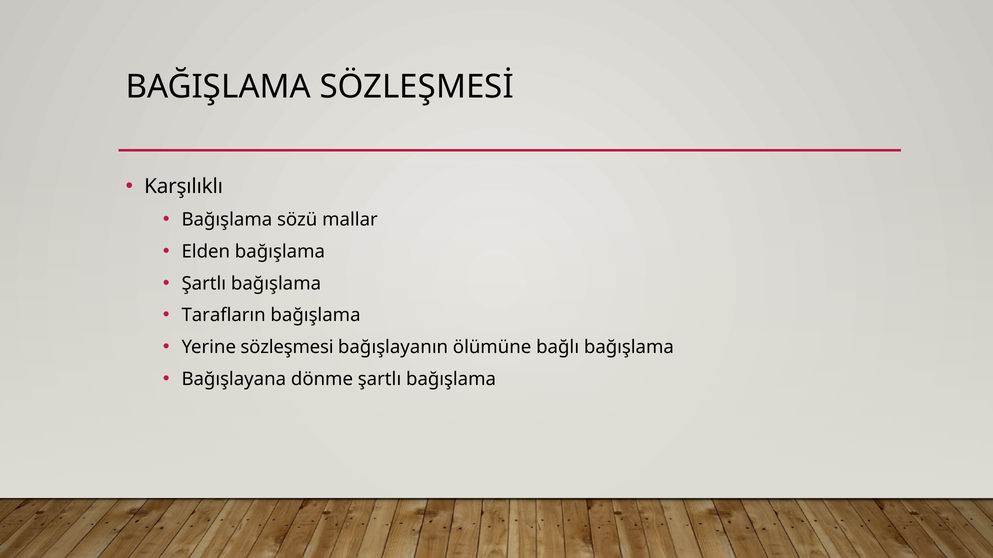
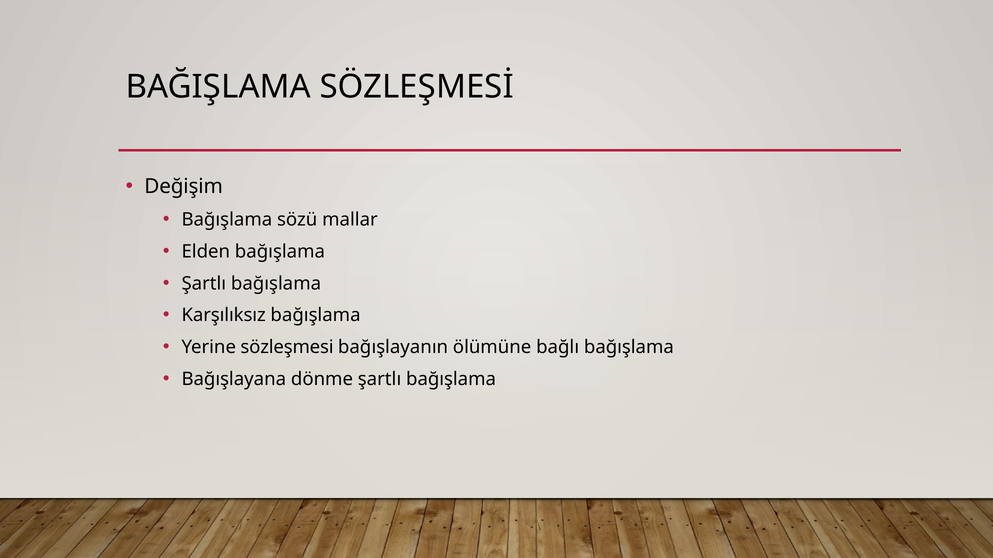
Karşılıklı: Karşılıklı -> Değişim
Tarafların: Tarafların -> Karşılıksız
